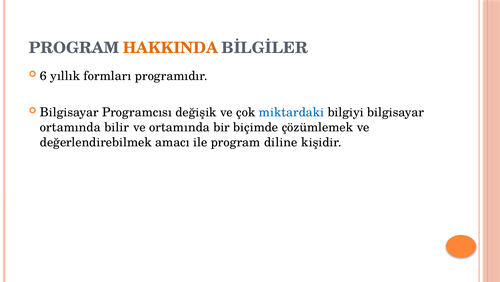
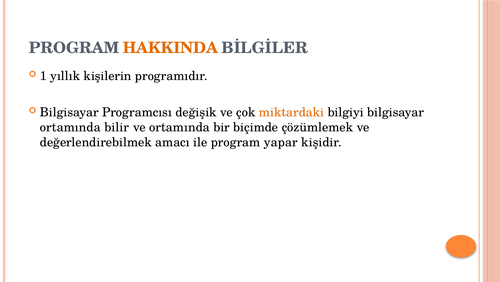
6: 6 -> 1
formları: formları -> kişilerin
miktardaki colour: blue -> orange
diline: diline -> yapar
